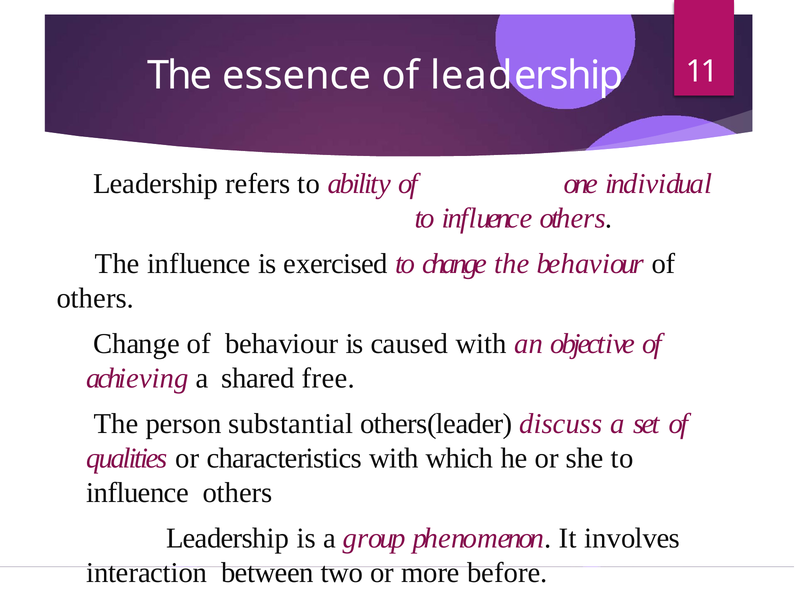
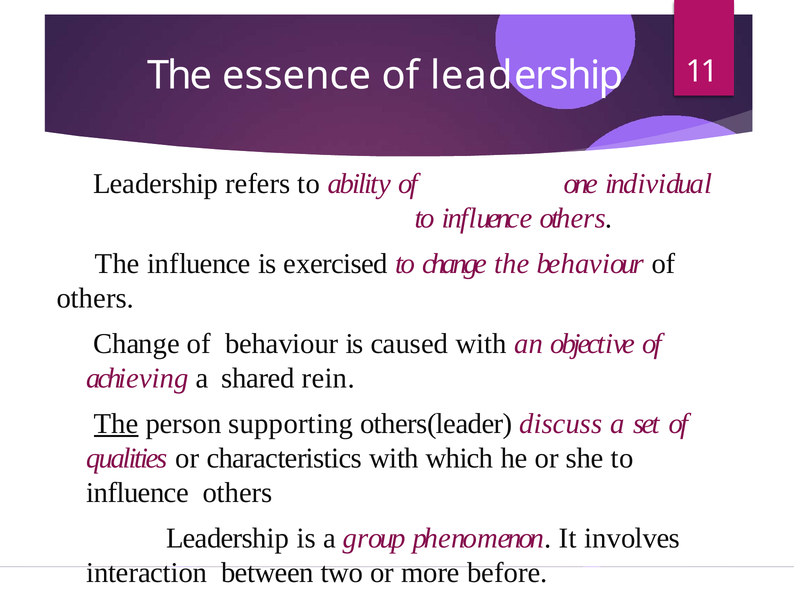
free: free -> rein
The at (116, 424) underline: none -> present
substantial: substantial -> supporting
